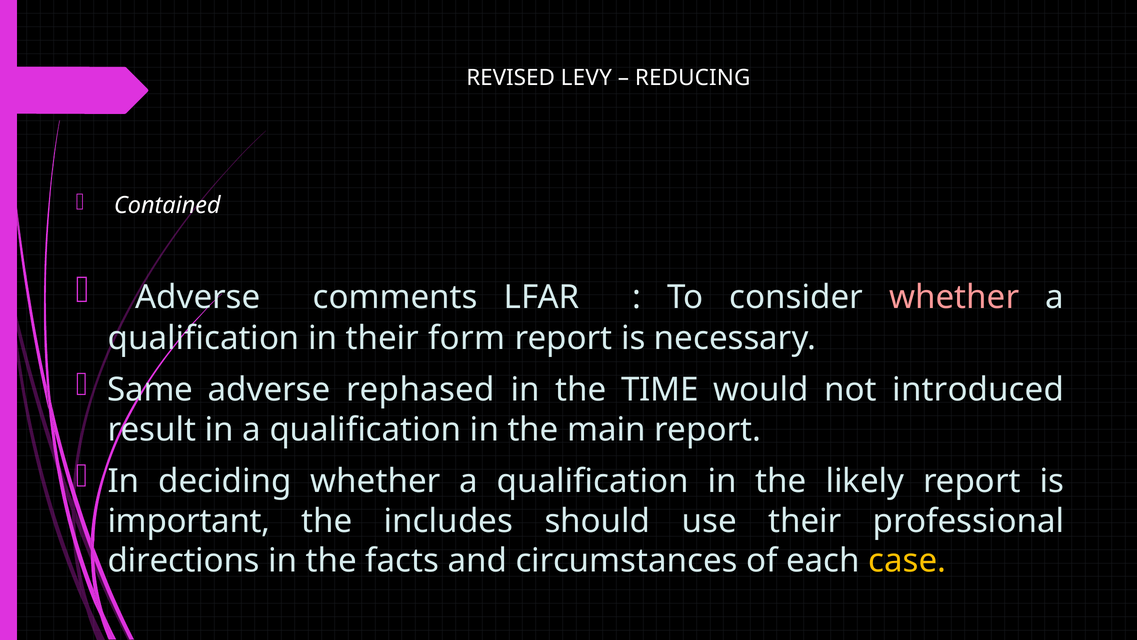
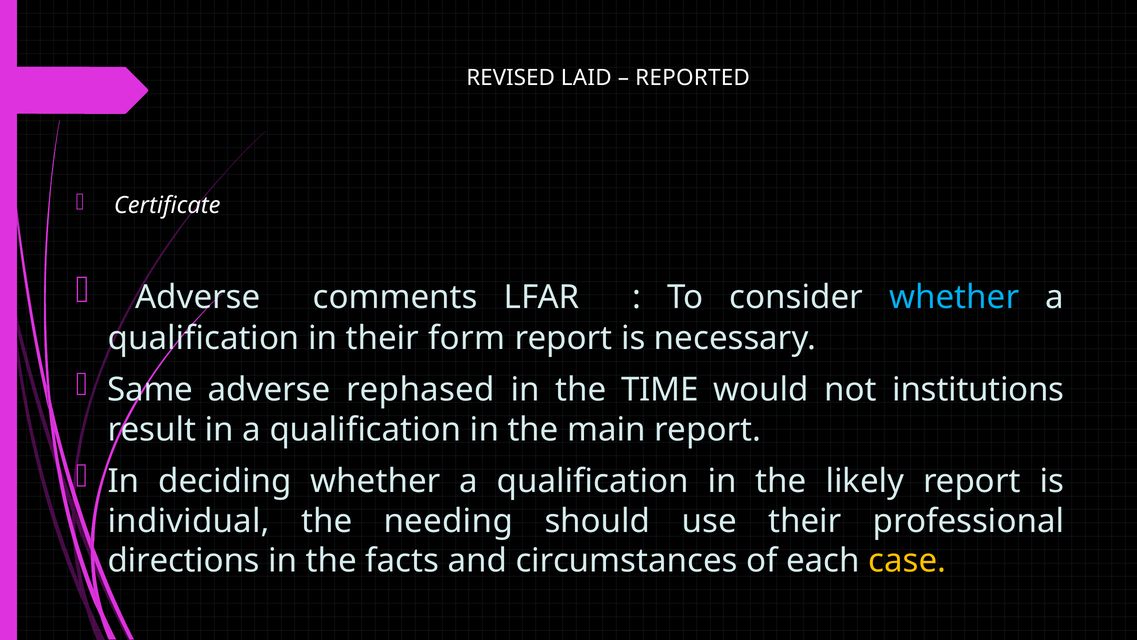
LEVY: LEVY -> LAID
REDUCING: REDUCING -> REPORTED
Contained: Contained -> Certificate
whether at (954, 297) colour: pink -> light blue
introduced: introduced -> institutions
important: important -> individual
includes: includes -> needing
